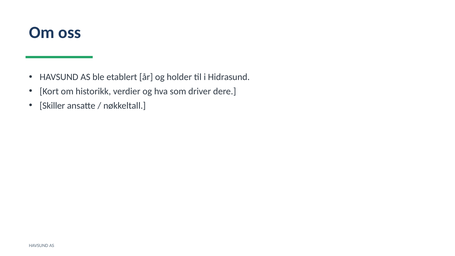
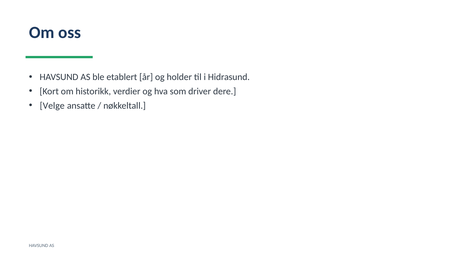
Skiller: Skiller -> Velge
